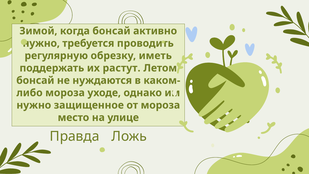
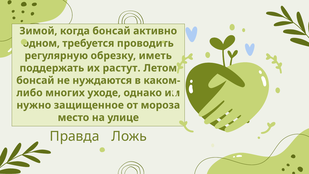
нужно at (41, 43): нужно -> одном
мороза at (65, 93): мороза -> многих
